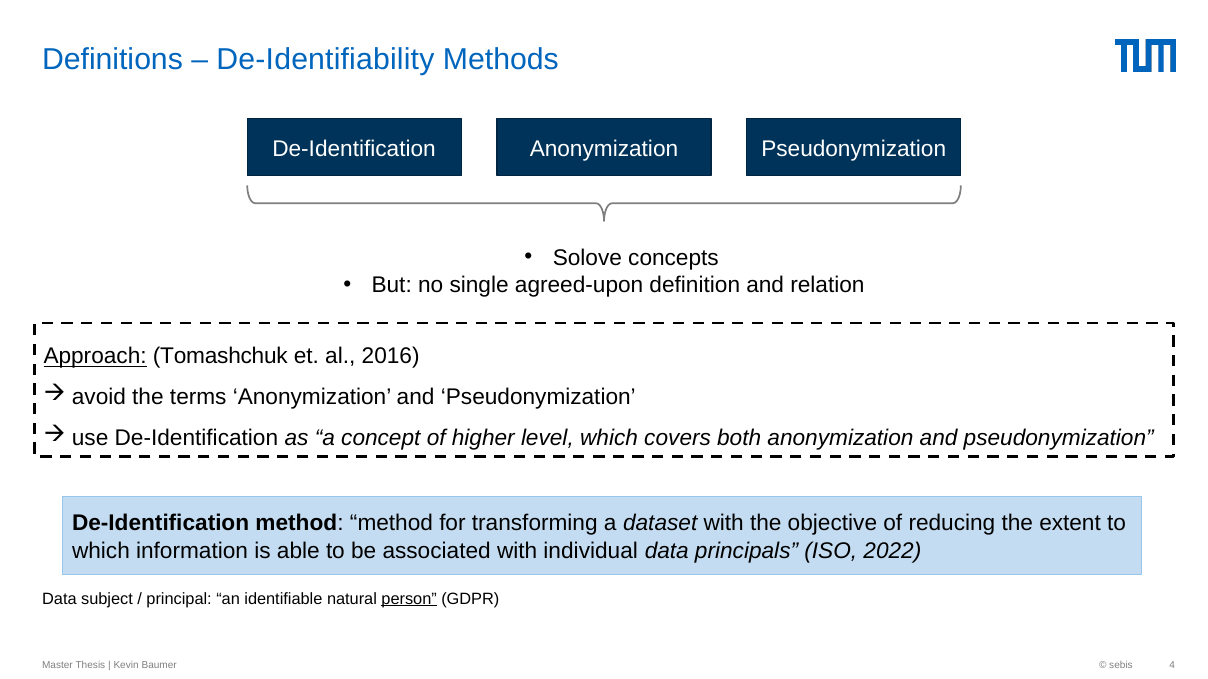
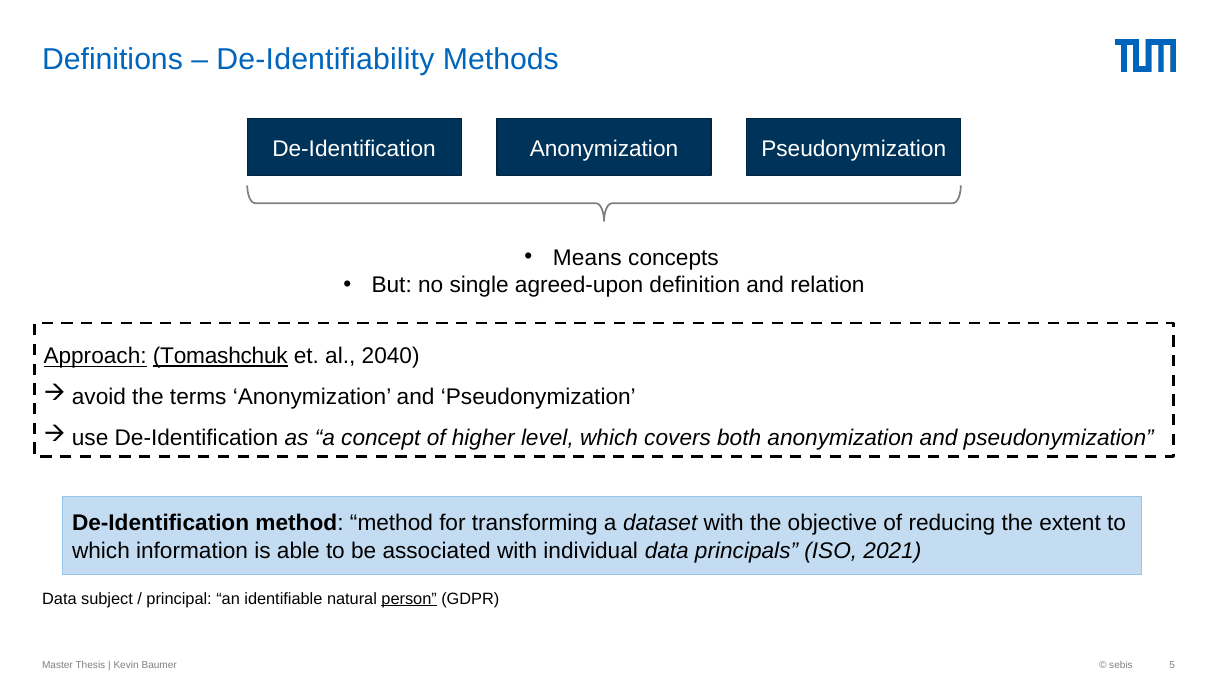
Solove: Solove -> Means
Tomashchuk underline: none -> present
2016: 2016 -> 2040
2022: 2022 -> 2021
4: 4 -> 5
